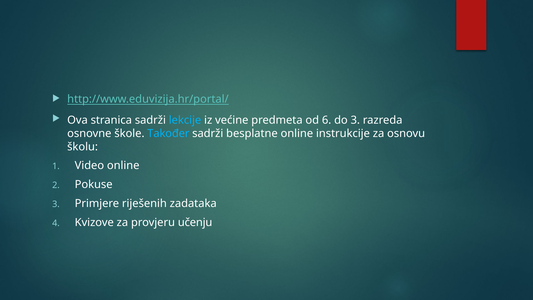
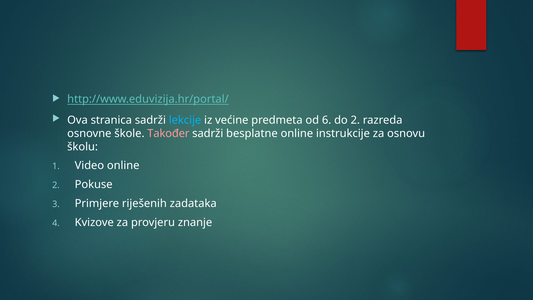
do 3: 3 -> 2
Također colour: light blue -> pink
učenju: učenju -> znanje
